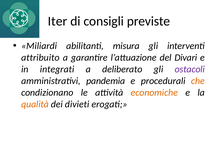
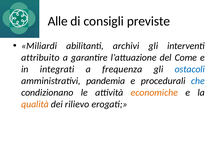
Iter: Iter -> Alle
misura: misura -> archivi
Divari: Divari -> Come
deliberato: deliberato -> frequenza
ostacoli colour: purple -> blue
che colour: orange -> blue
divieti: divieti -> rilievo
